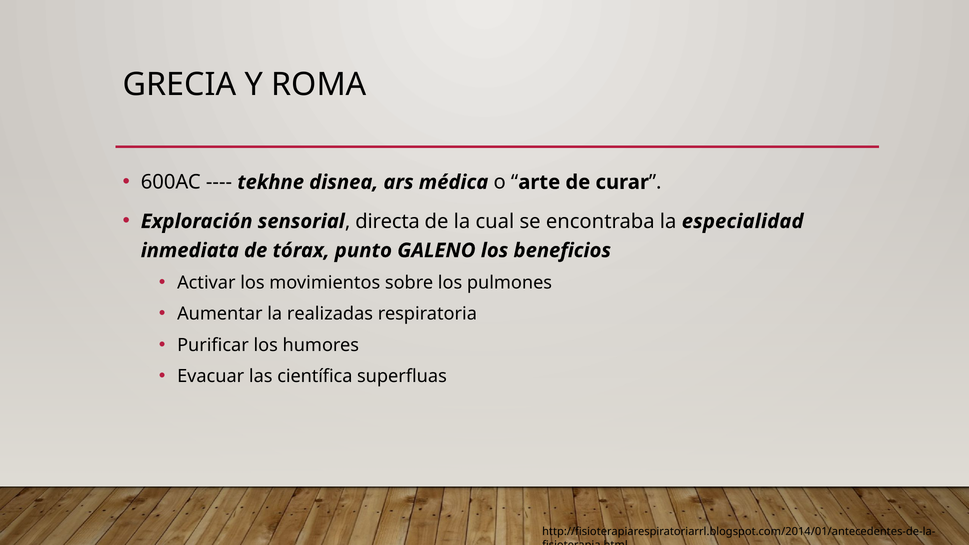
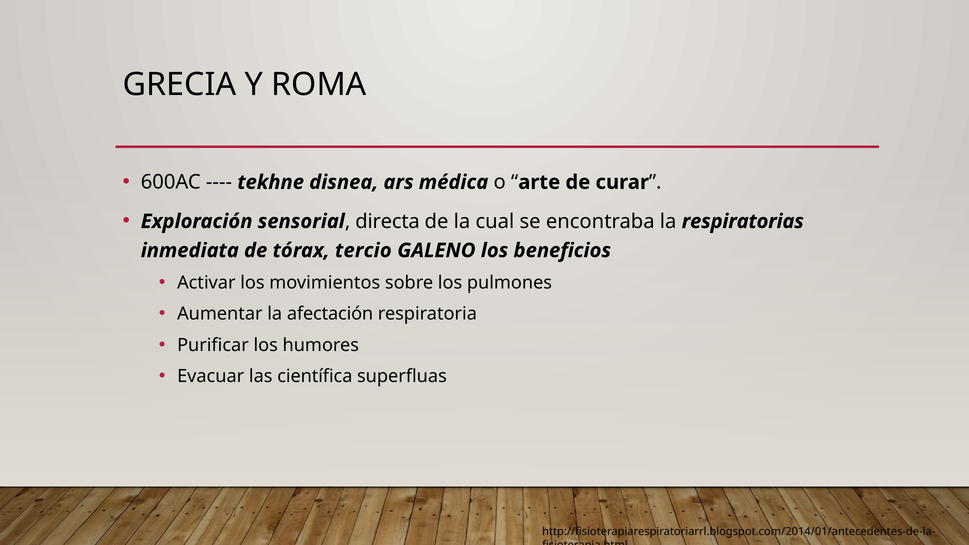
especialidad: especialidad -> respiratorias
punto: punto -> tercio
realizadas: realizadas -> afectación
